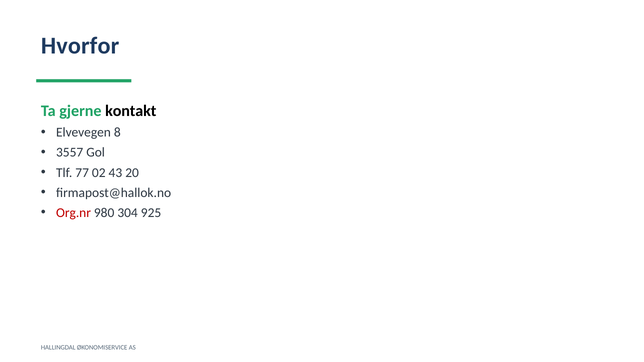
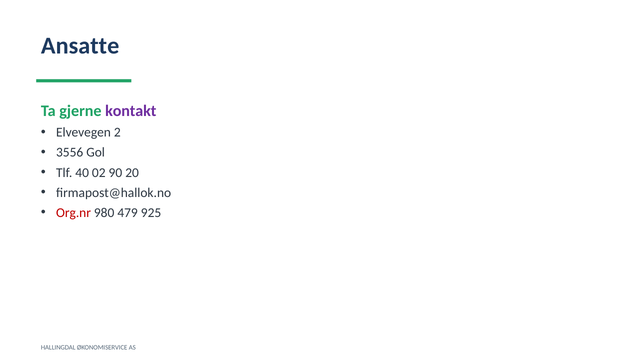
Hvorfor: Hvorfor -> Ansatte
kontakt colour: black -> purple
8: 8 -> 2
3557: 3557 -> 3556
77: 77 -> 40
43: 43 -> 90
304: 304 -> 479
